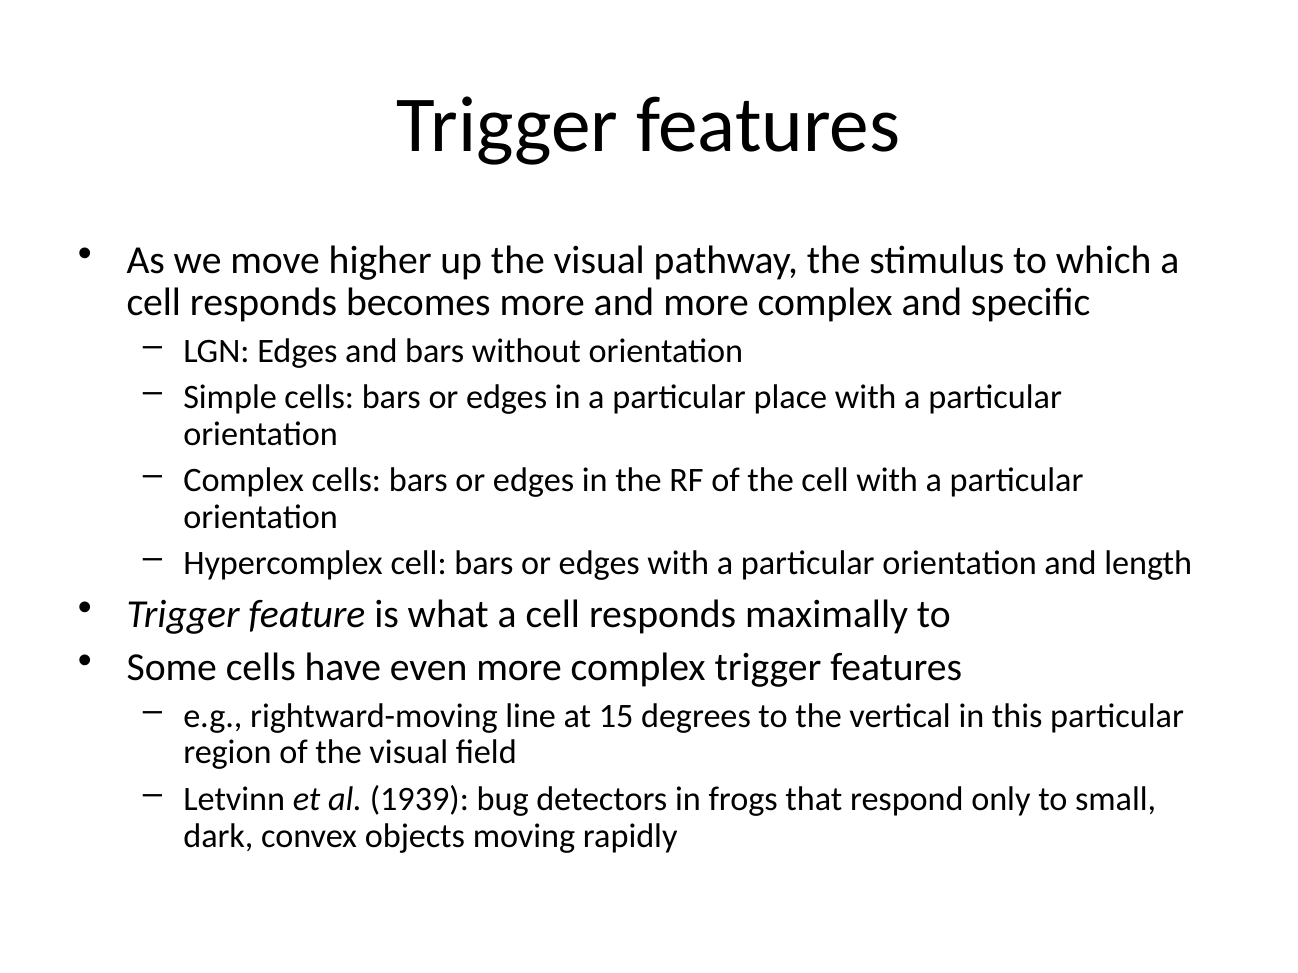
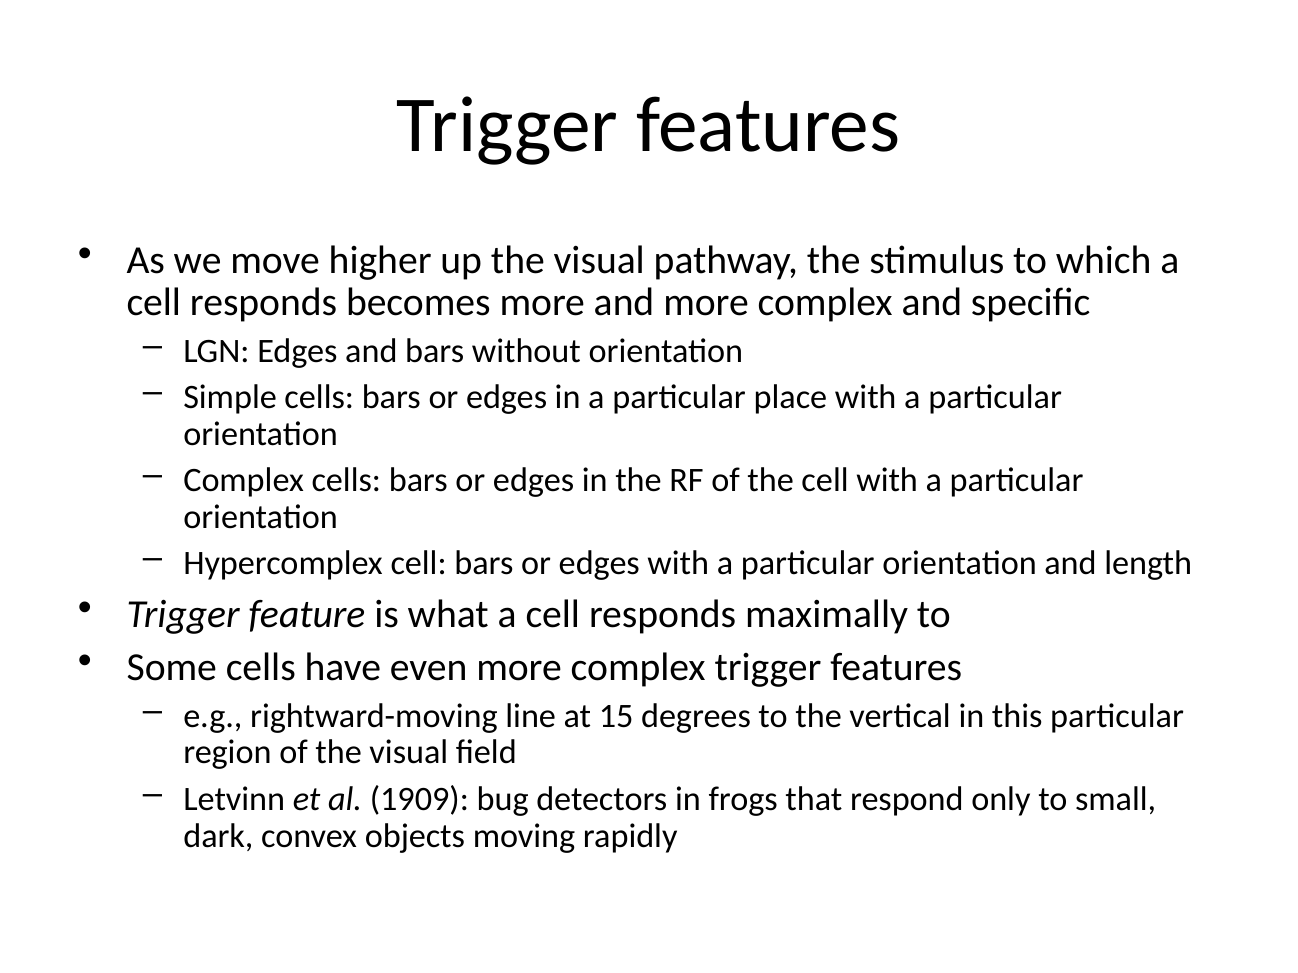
1939: 1939 -> 1909
